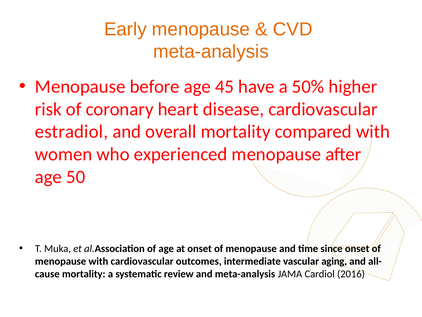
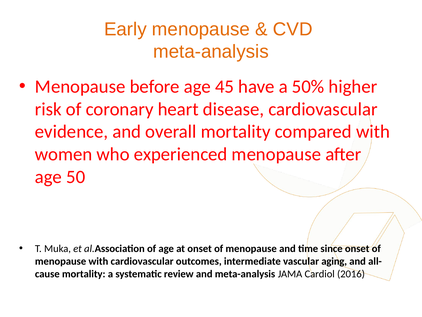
estradiol: estradiol -> evidence
